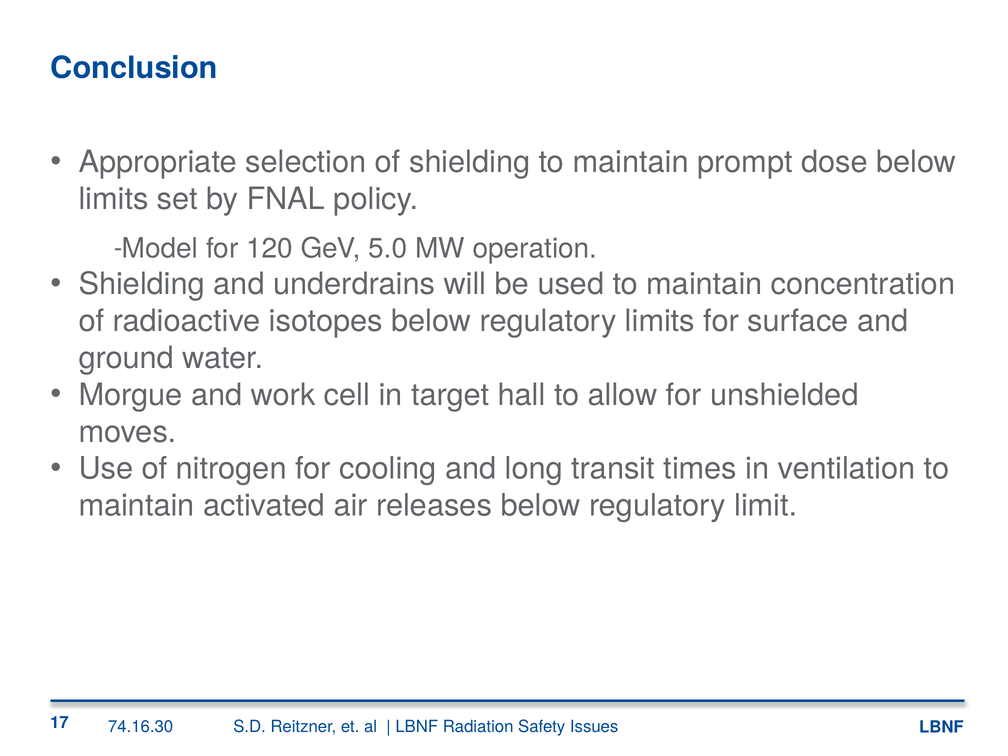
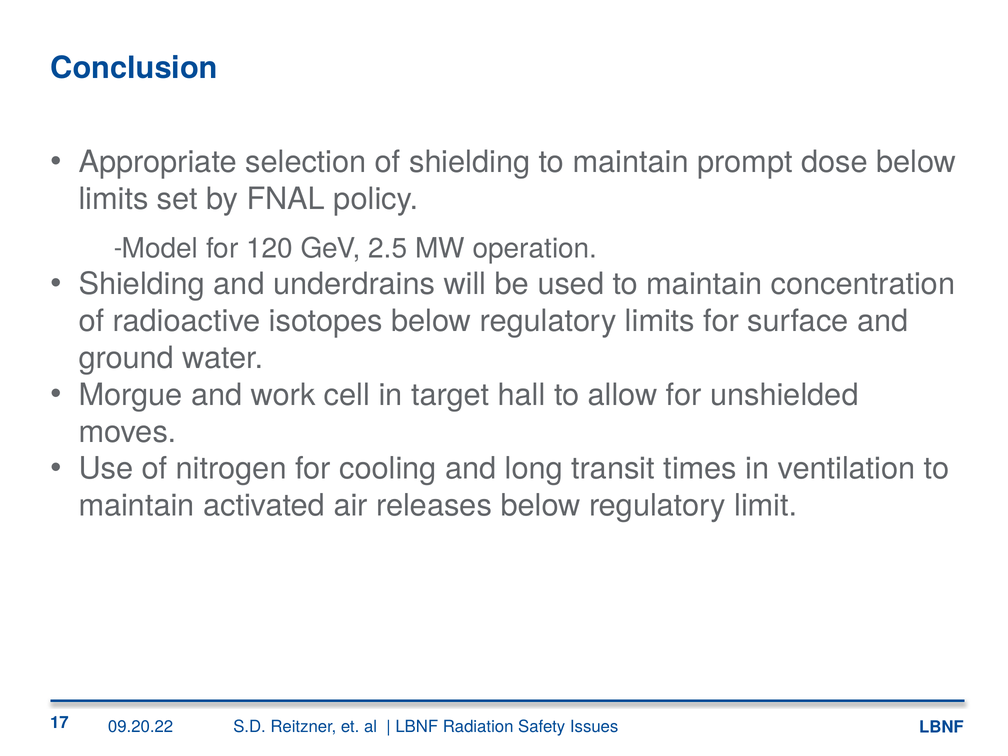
5.0: 5.0 -> 2.5
74.16.30: 74.16.30 -> 09.20.22
